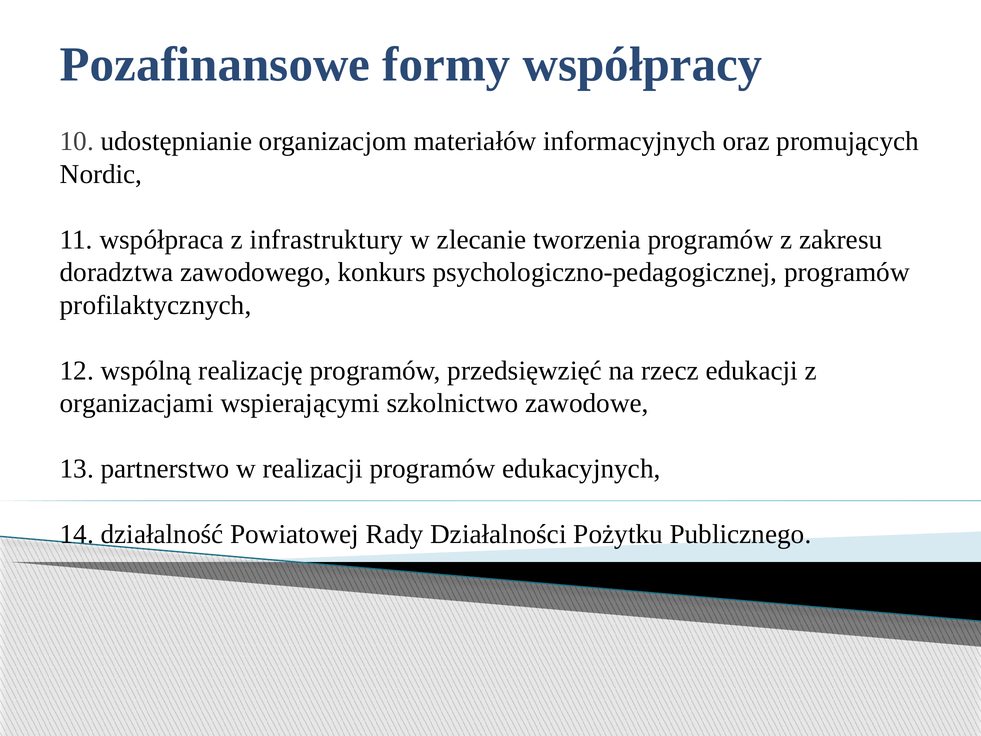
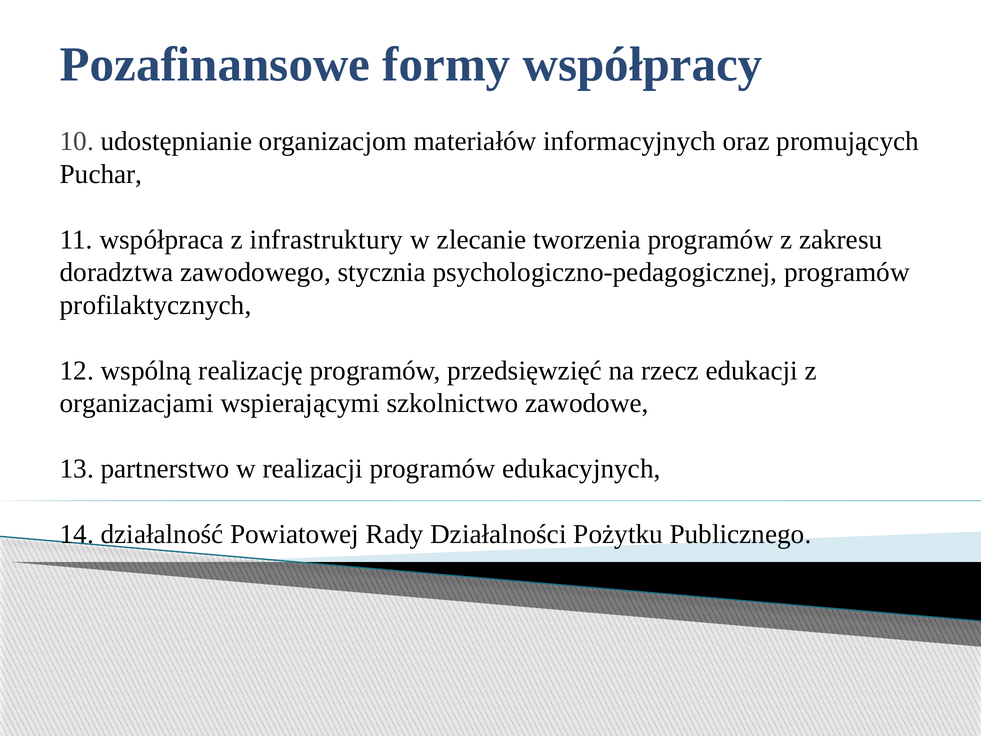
Nordic: Nordic -> Puchar
konkurs: konkurs -> stycznia
